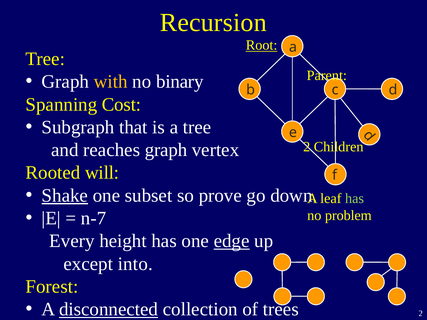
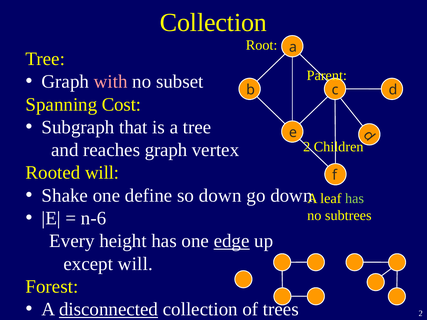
Recursion at (213, 22): Recursion -> Collection
Root underline: present -> none
with colour: yellow -> pink
binary: binary -> subset
Shake underline: present -> none
subset: subset -> define
so prove: prove -> down
n-7: n-7 -> n-6
problem: problem -> subtrees
except into: into -> will
